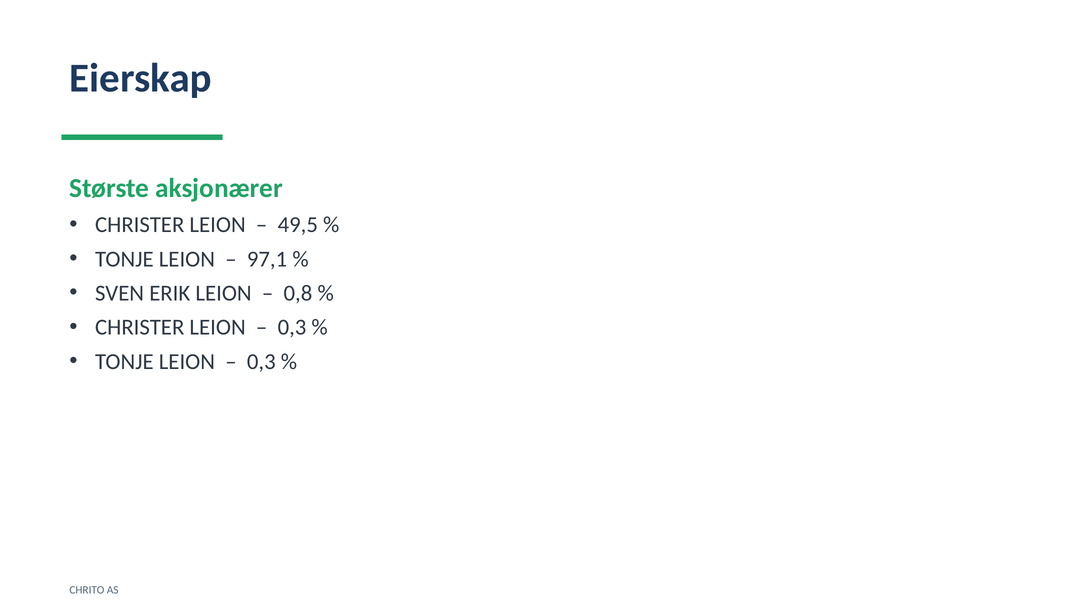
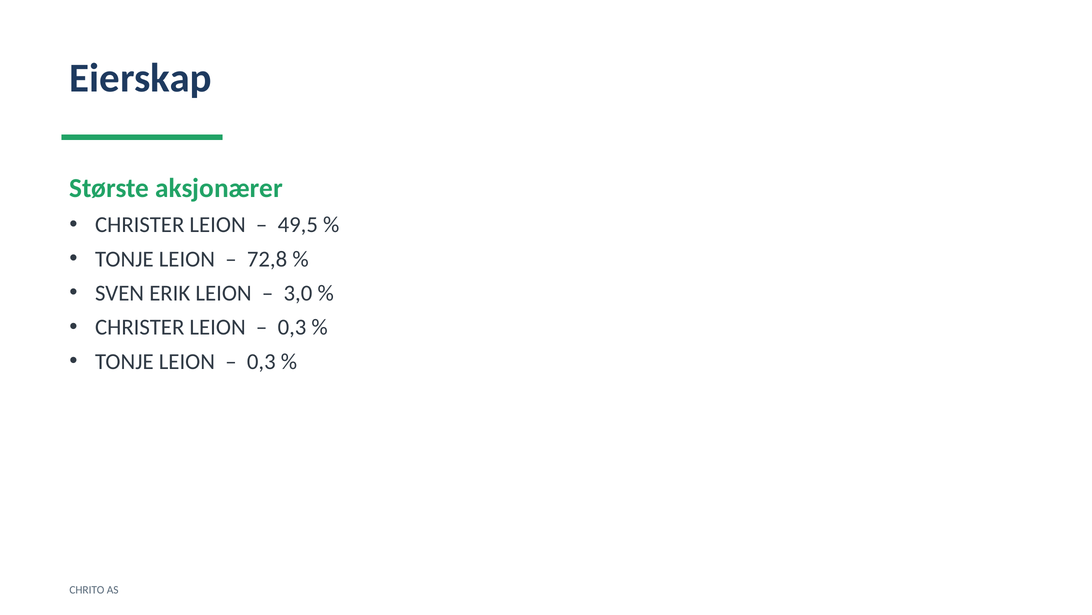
97,1: 97,1 -> 72,8
0,8: 0,8 -> 3,0
